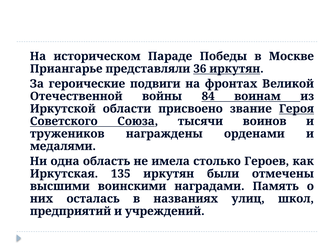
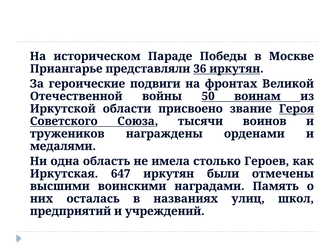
84: 84 -> 50
135: 135 -> 647
